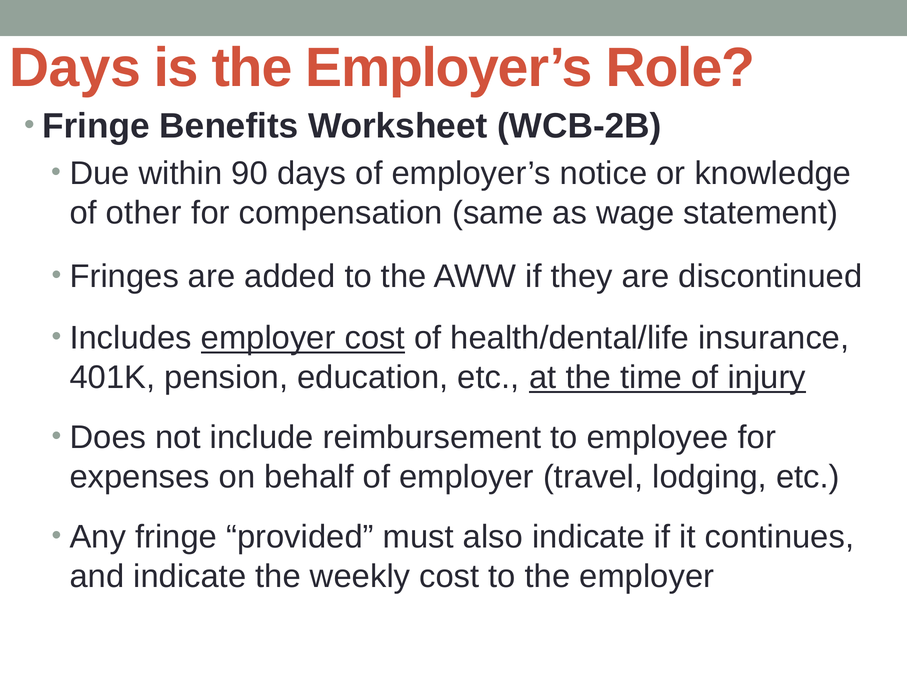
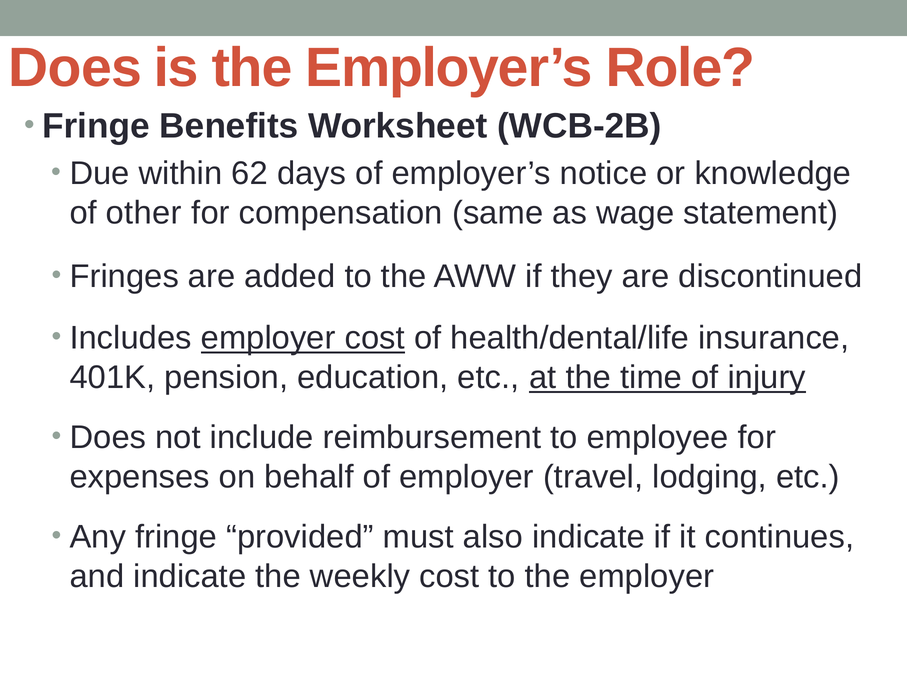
Days at (75, 68): Days -> Does
90: 90 -> 62
